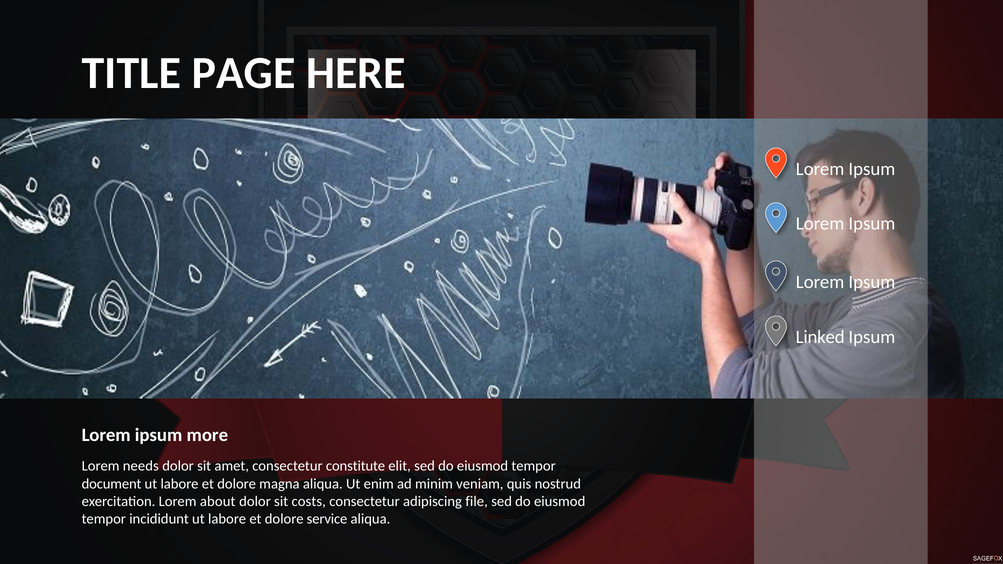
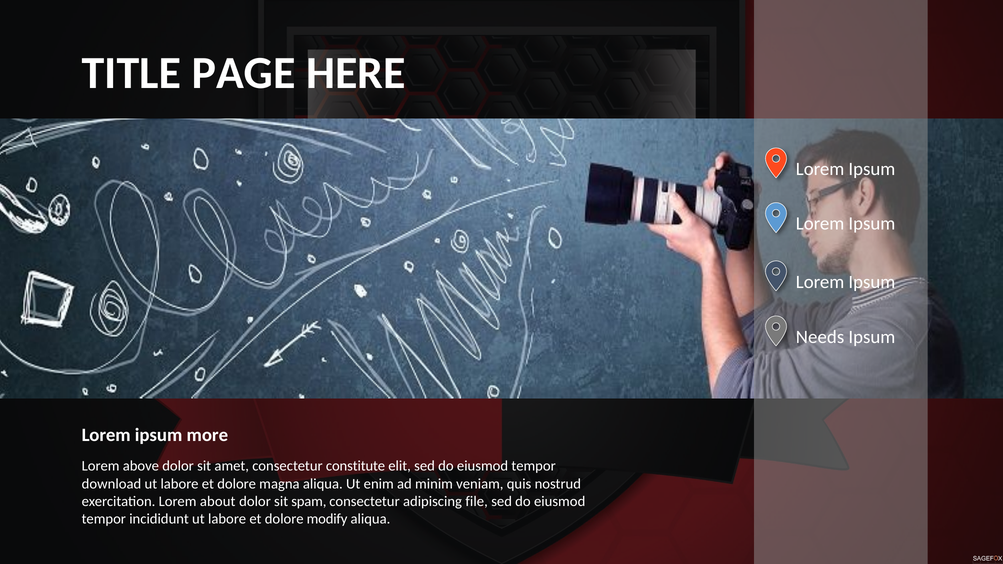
Linked: Linked -> Needs
needs: needs -> above
document: document -> download
costs: costs -> spam
service: service -> modify
